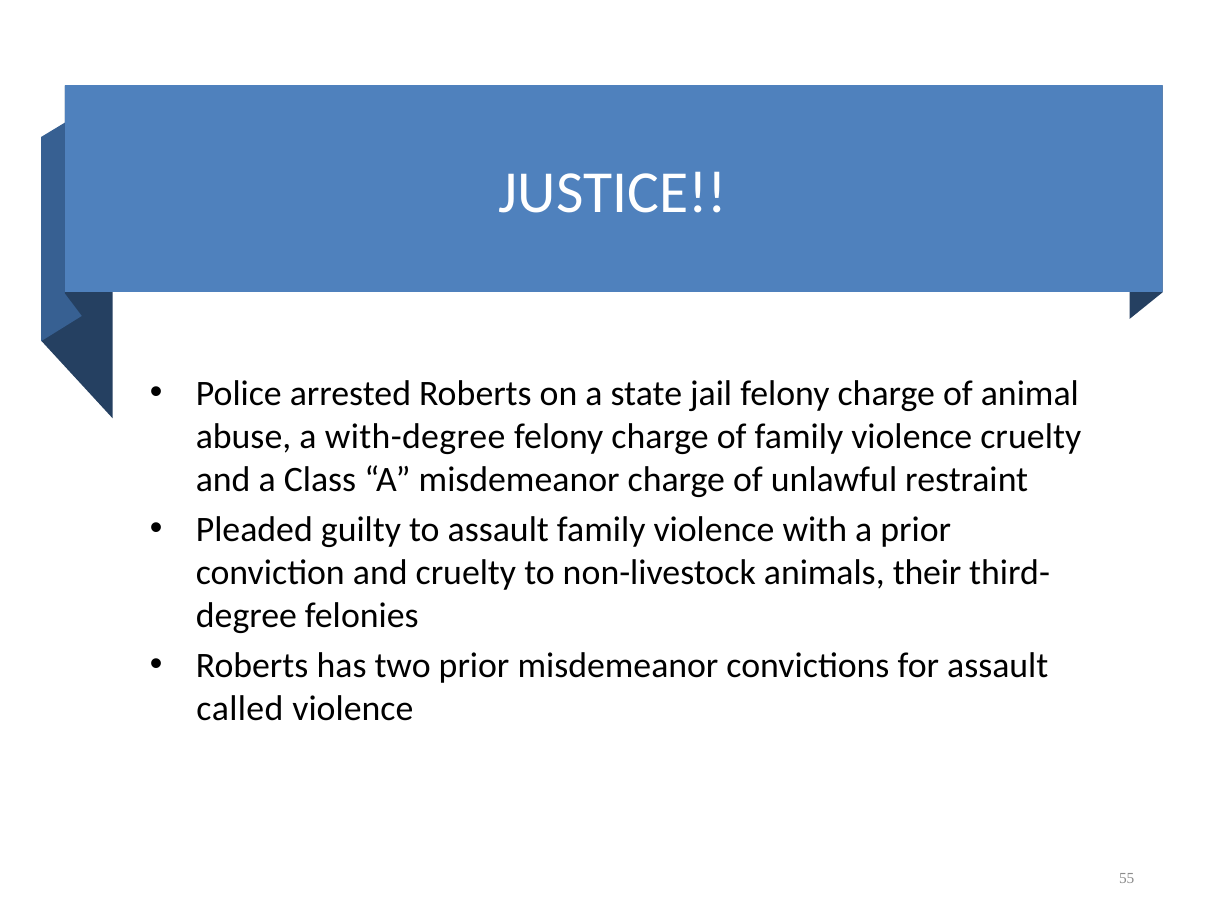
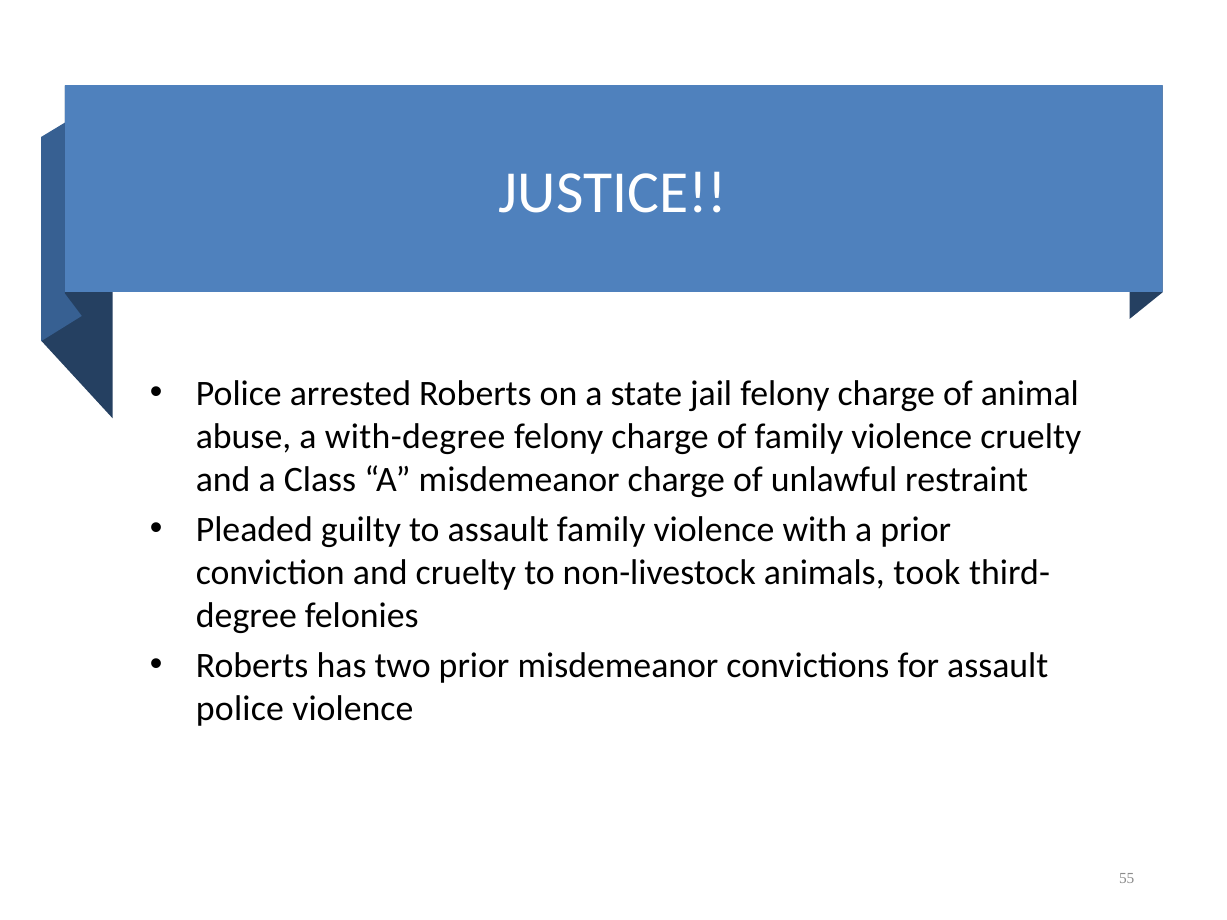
their: their -> took
called at (240, 708): called -> police
